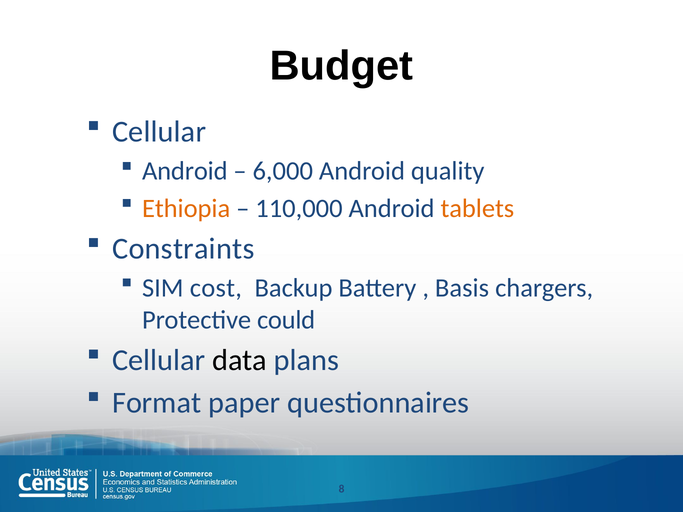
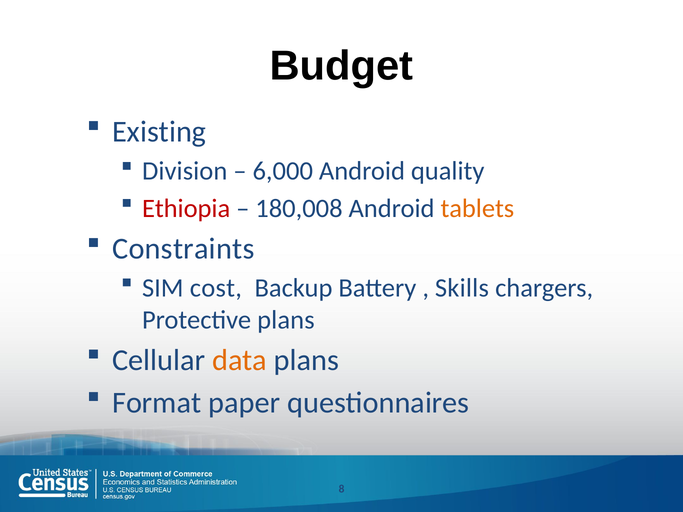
Cellular at (159, 132): Cellular -> Existing
Android at (185, 171): Android -> Division
Ethiopia colour: orange -> red
110,000: 110,000 -> 180,008
Basis: Basis -> Skills
Protective could: could -> plans
data colour: black -> orange
